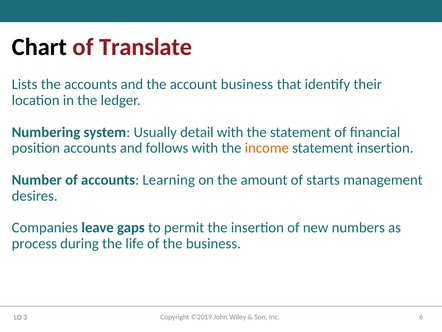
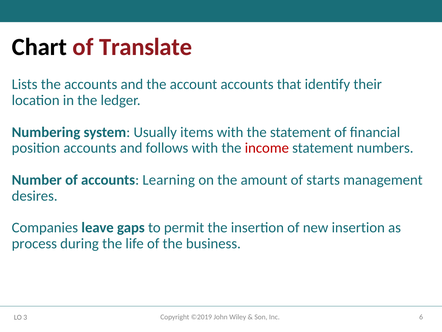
account business: business -> accounts
detail: detail -> items
income colour: orange -> red
statement insertion: insertion -> numbers
new numbers: numbers -> insertion
